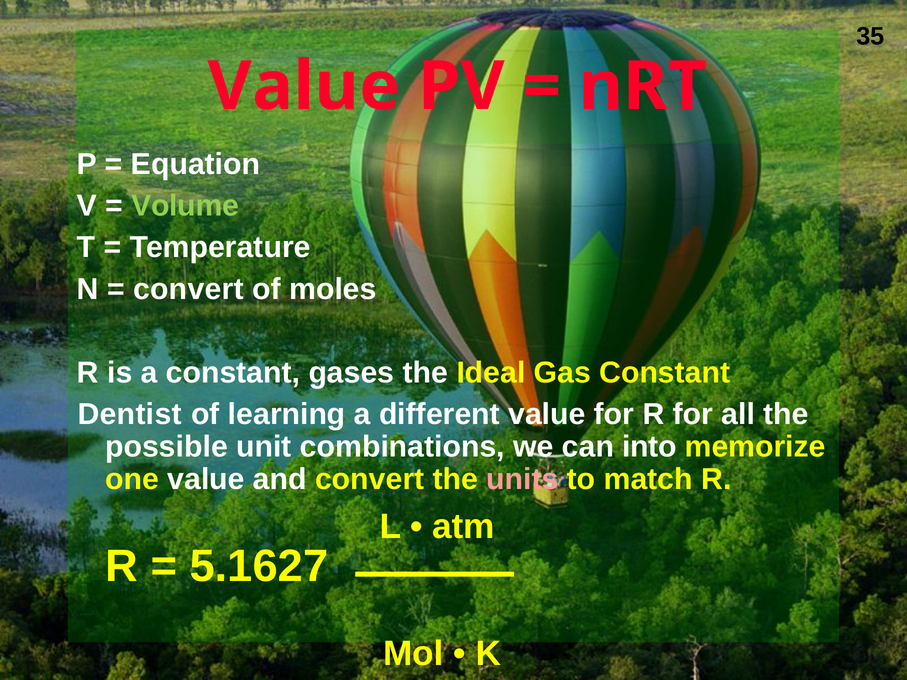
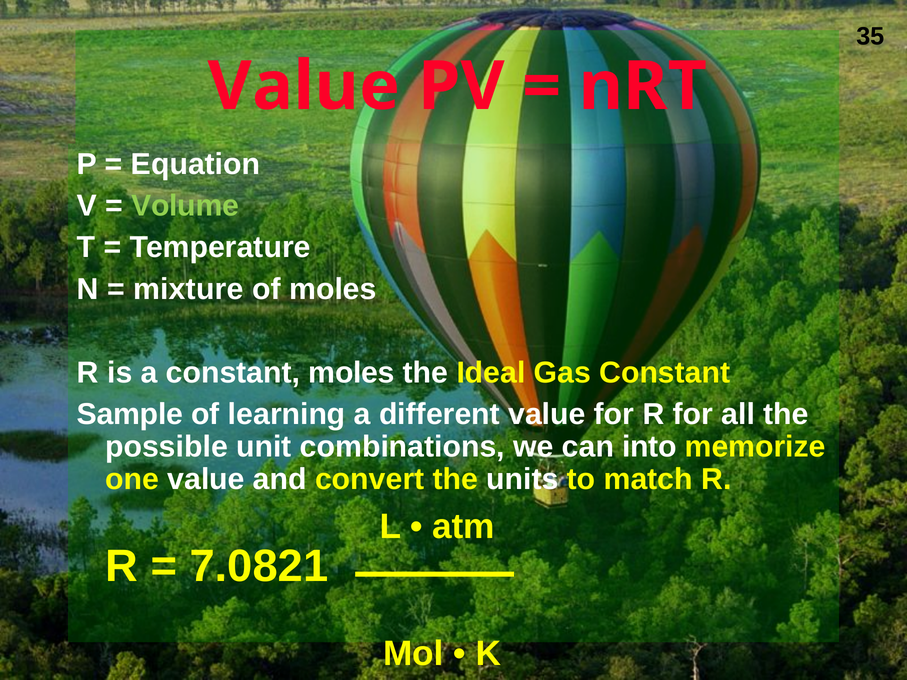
convert at (188, 289): convert -> mixture
constant gases: gases -> moles
Dentist: Dentist -> Sample
units colour: pink -> white
5.1627: 5.1627 -> 7.0821
